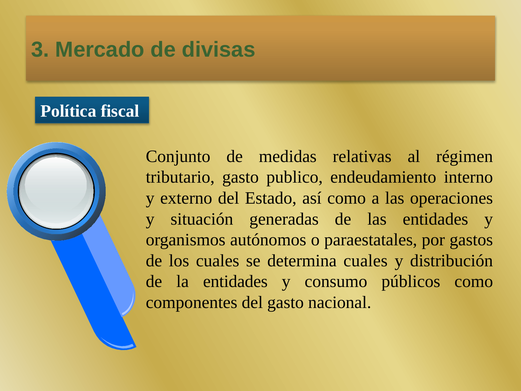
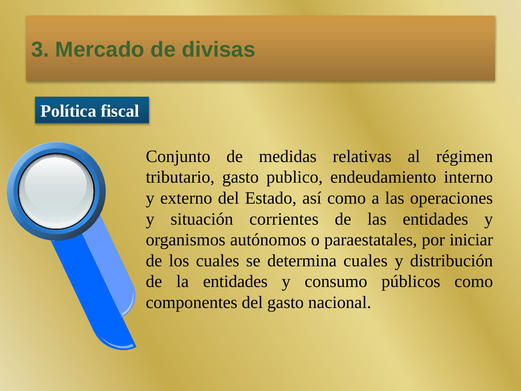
generadas: generadas -> corrientes
gastos: gastos -> iniciar
